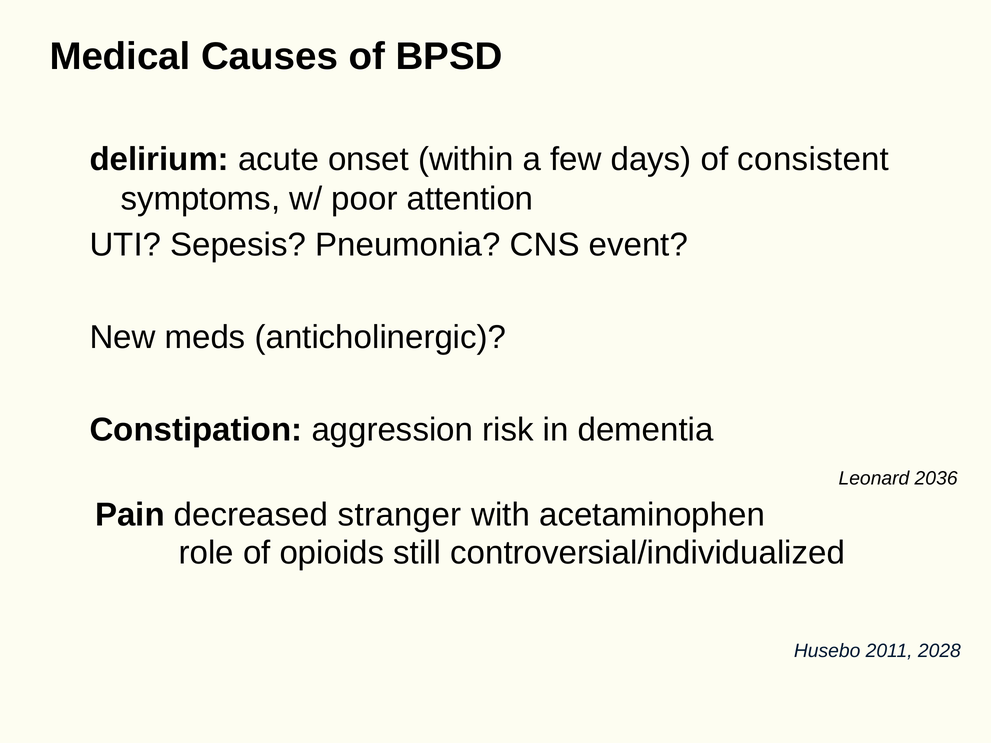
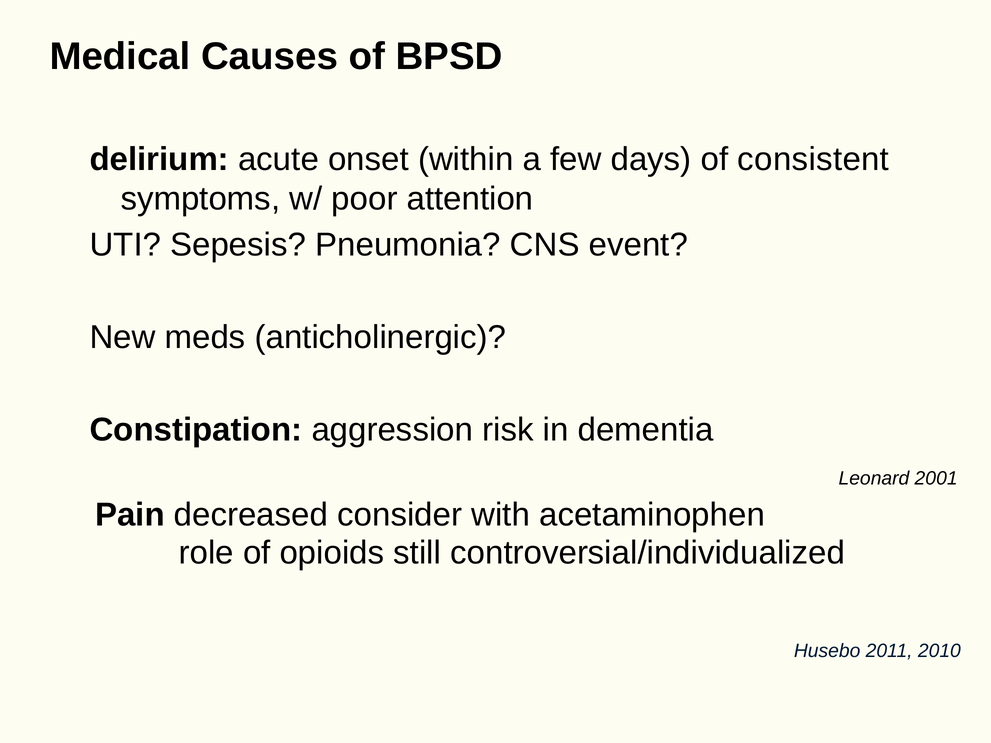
2036: 2036 -> 2001
stranger: stranger -> consider
2028: 2028 -> 2010
